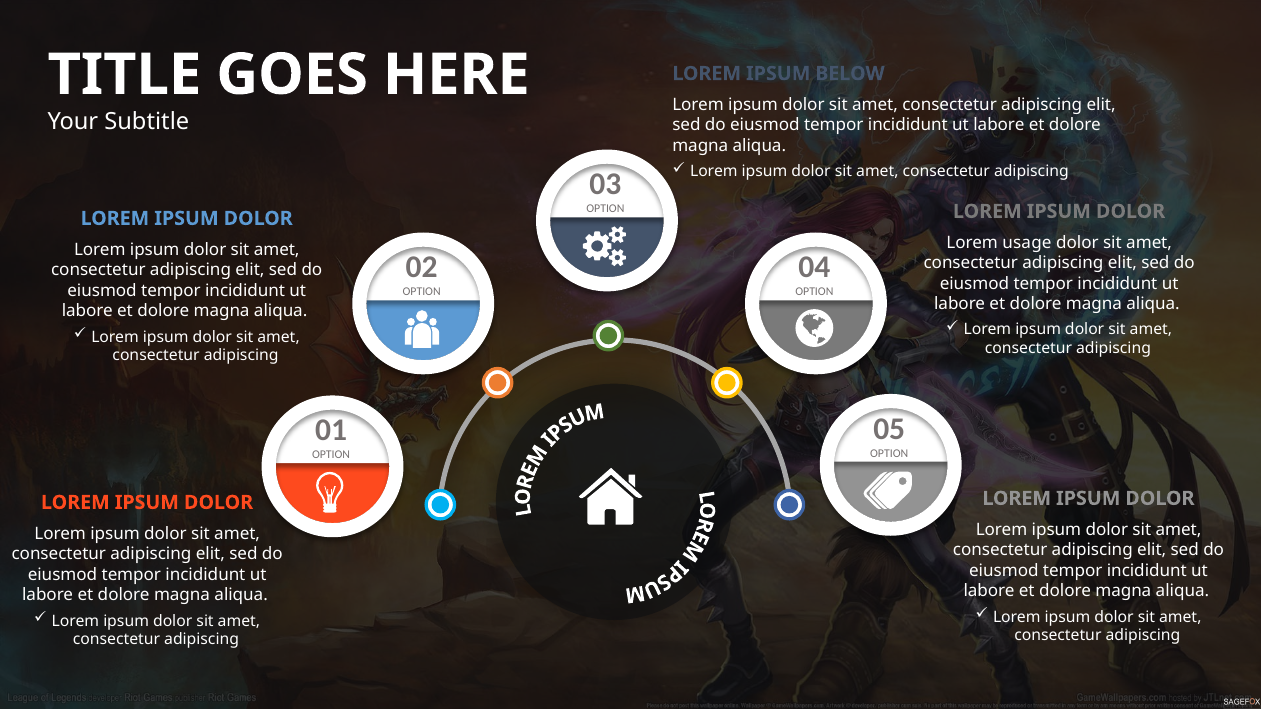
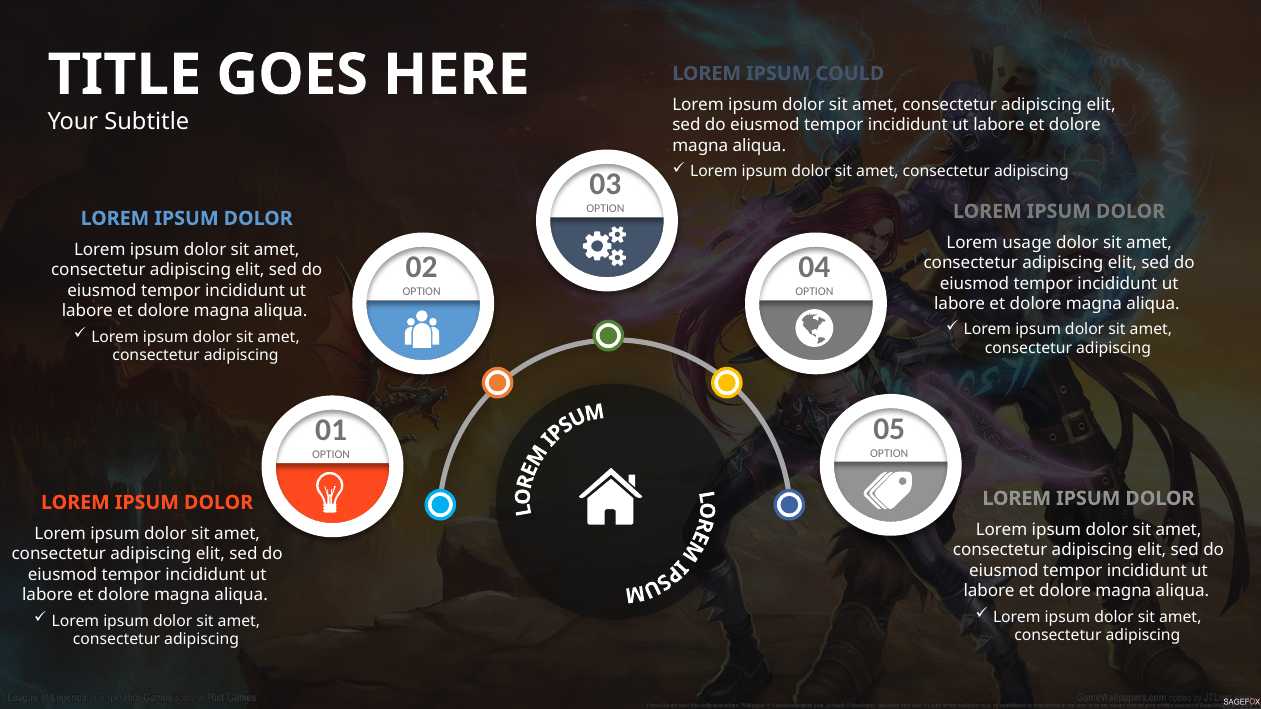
BELOW: BELOW -> COULD
